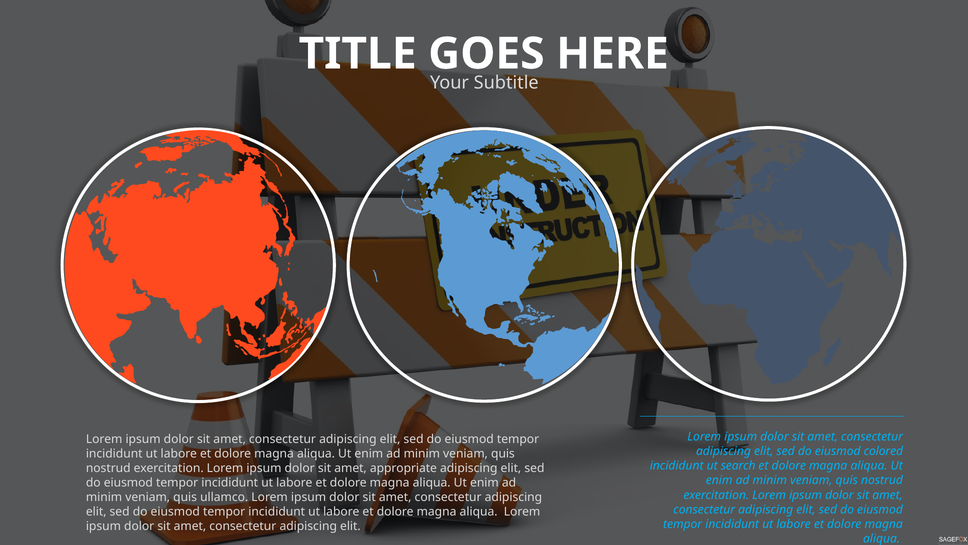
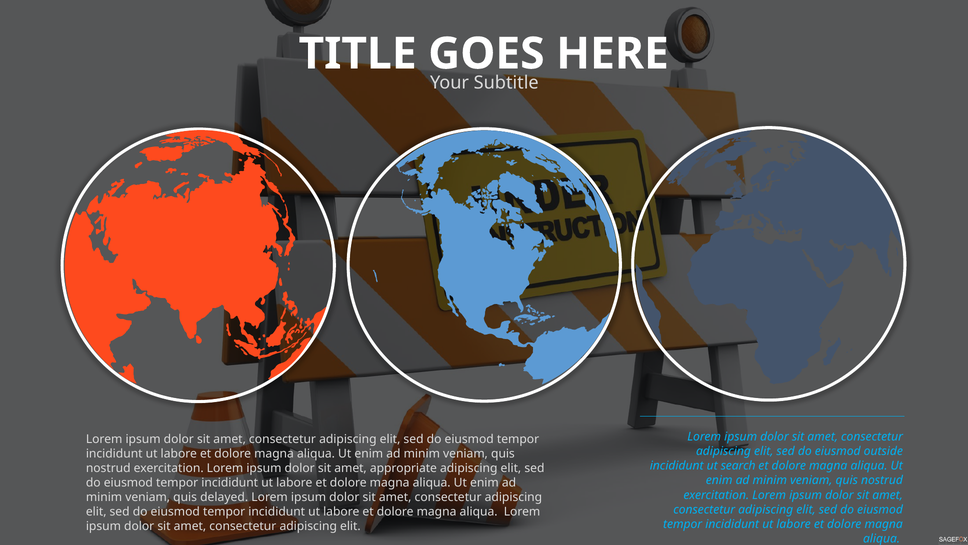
colored: colored -> outside
ullamco: ullamco -> delayed
